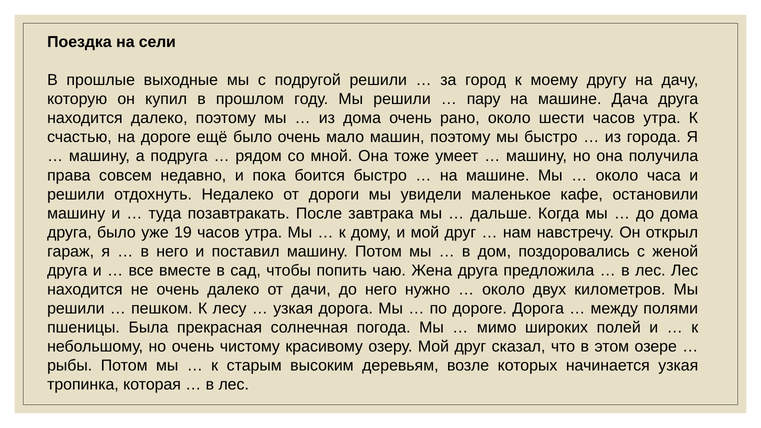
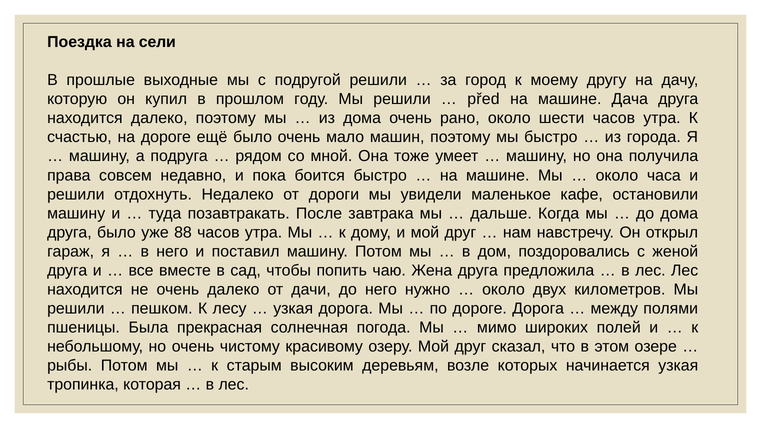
пару: пару -> před
19: 19 -> 88
